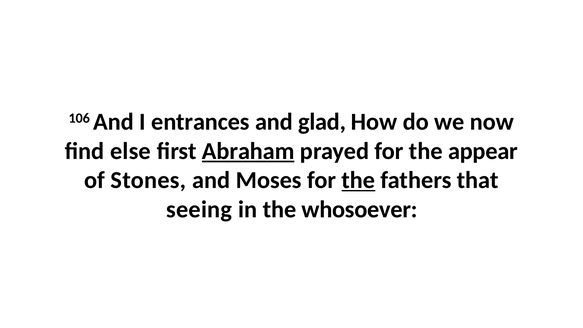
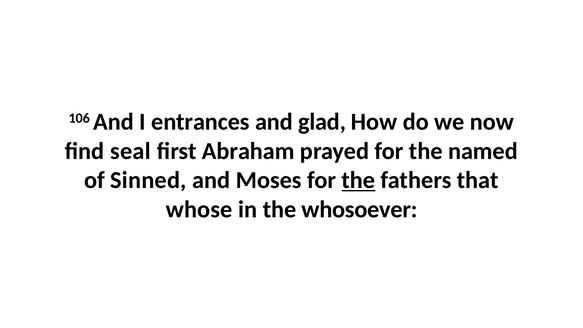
else: else -> seal
Abraham underline: present -> none
appear: appear -> named
Stones: Stones -> Sinned
seeing: seeing -> whose
